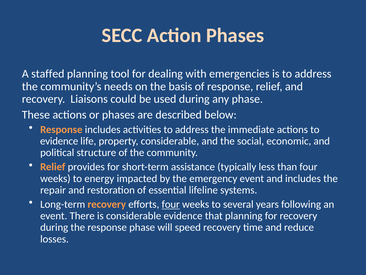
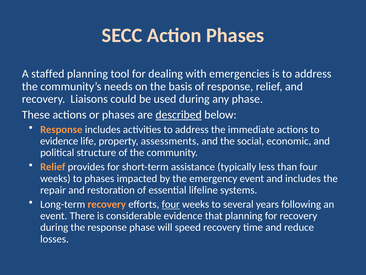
described underline: none -> present
property considerable: considerable -> assessments
to energy: energy -> phases
